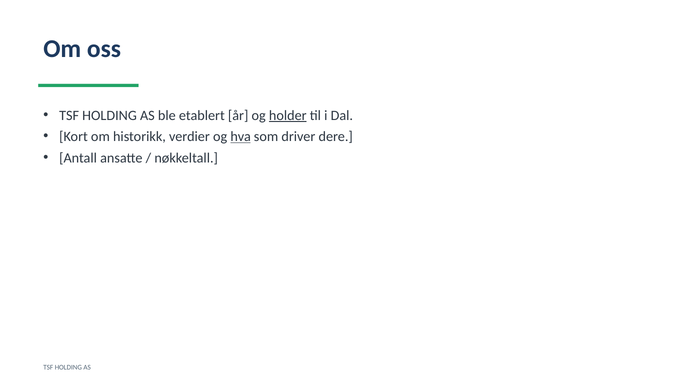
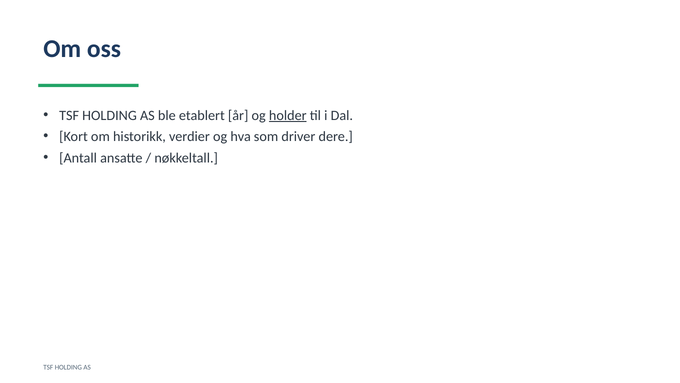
hva underline: present -> none
